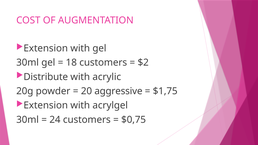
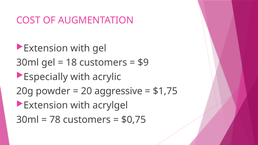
$2: $2 -> $9
Distribute: Distribute -> Especially
24: 24 -> 78
